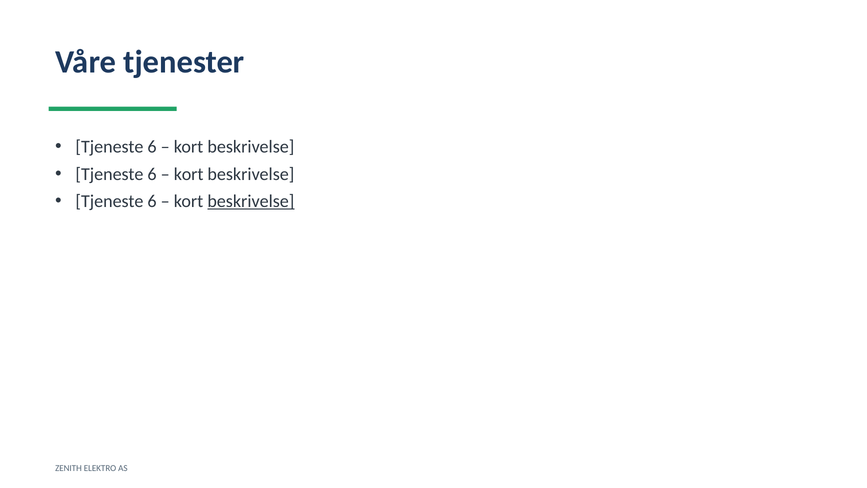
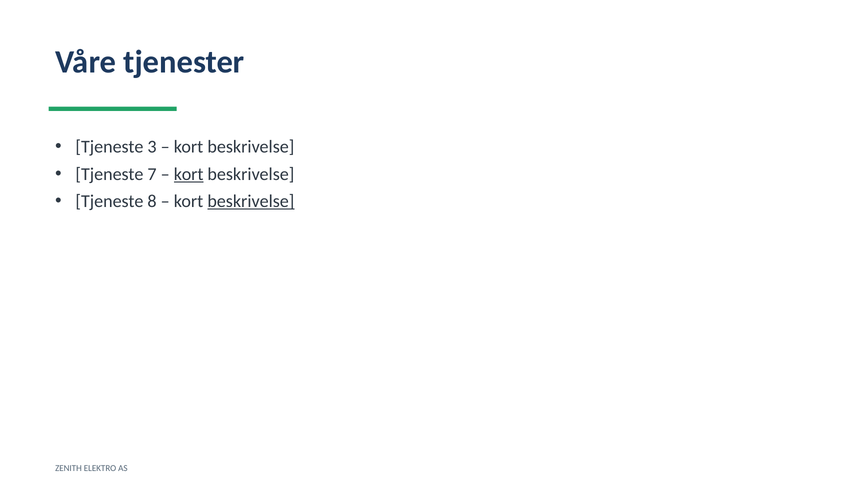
6 at (152, 147): 6 -> 3
6 at (152, 174): 6 -> 7
kort at (189, 174) underline: none -> present
6 at (152, 201): 6 -> 8
